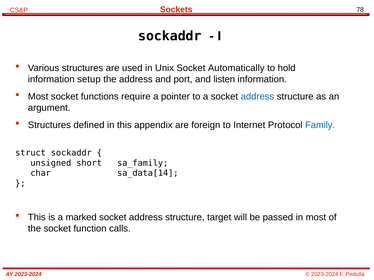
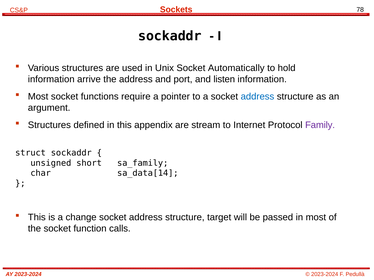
setup: setup -> arrive
foreign: foreign -> stream
Family colour: blue -> purple
marked: marked -> change
